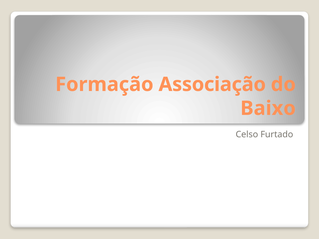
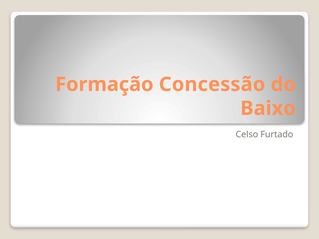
Associação: Associação -> Concessão
